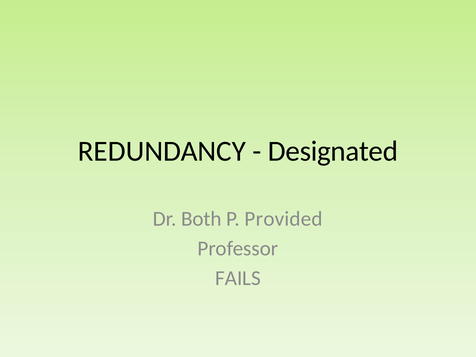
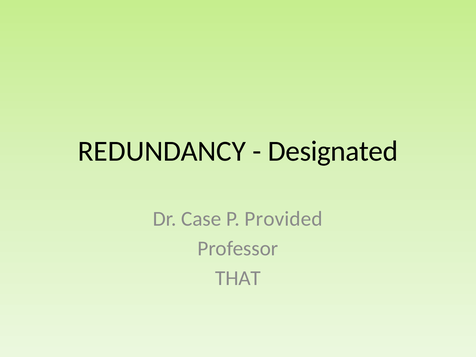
Both: Both -> Case
FAILS: FAILS -> THAT
